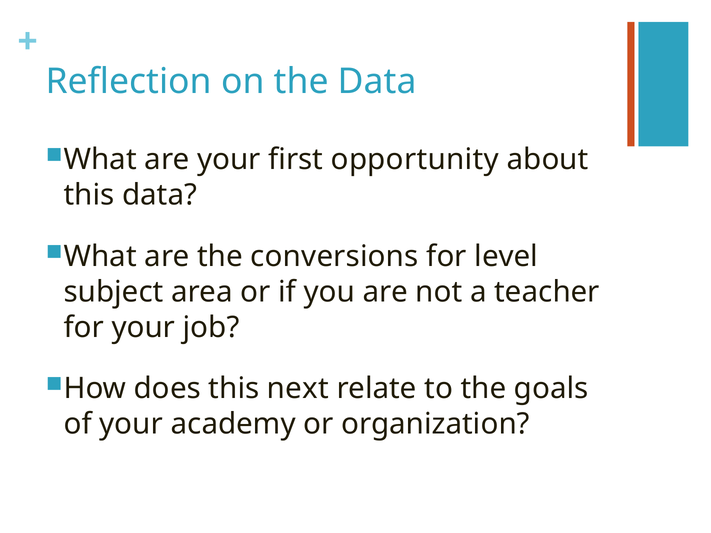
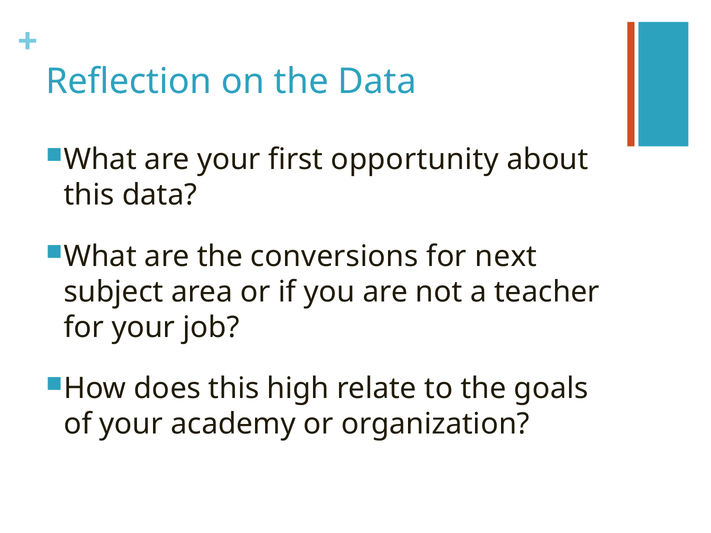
level: level -> next
next: next -> high
